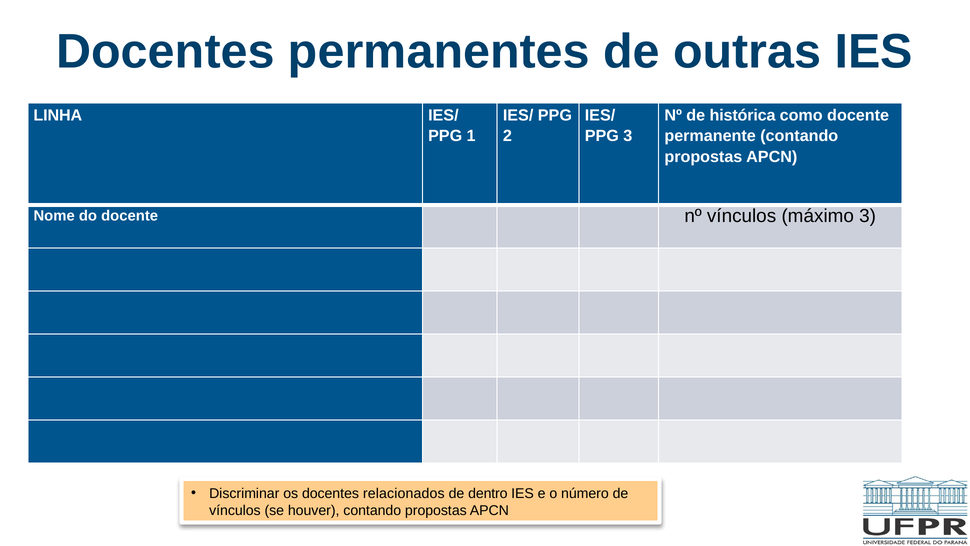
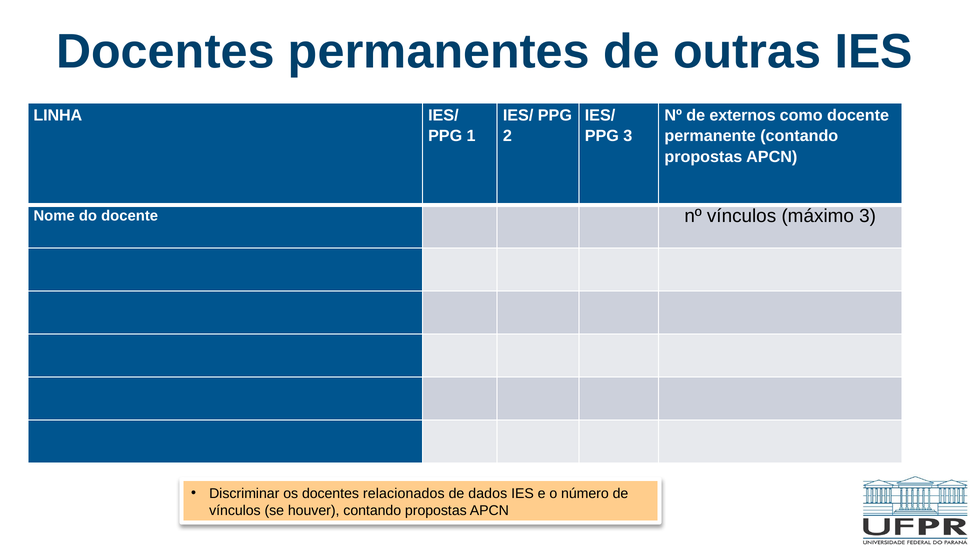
histórica: histórica -> externos
dentro: dentro -> dados
